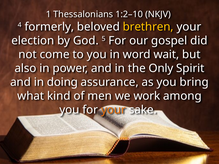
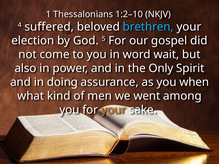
formerly: formerly -> suffered
brethren colour: yellow -> light blue
bring: bring -> when
work: work -> went
